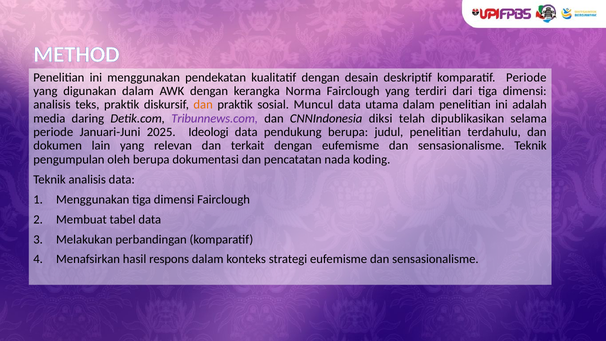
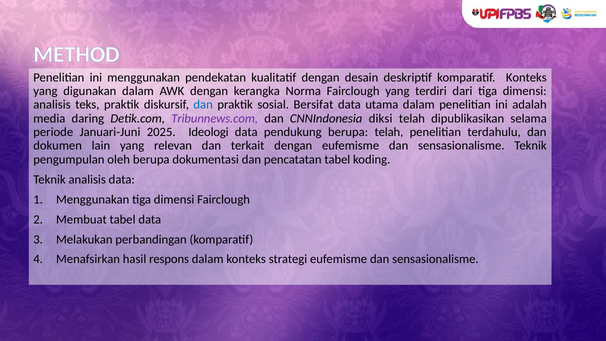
komparatif Periode: Periode -> Konteks
dan at (203, 105) colour: orange -> blue
Muncul: Muncul -> Bersifat
berupa judul: judul -> telah
pencatatan nada: nada -> tabel
